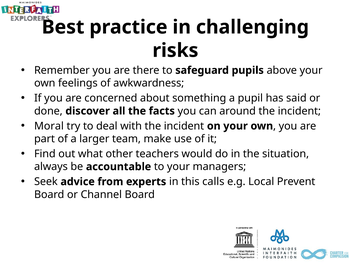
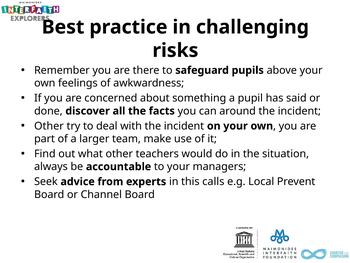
Moral at (49, 126): Moral -> Other
